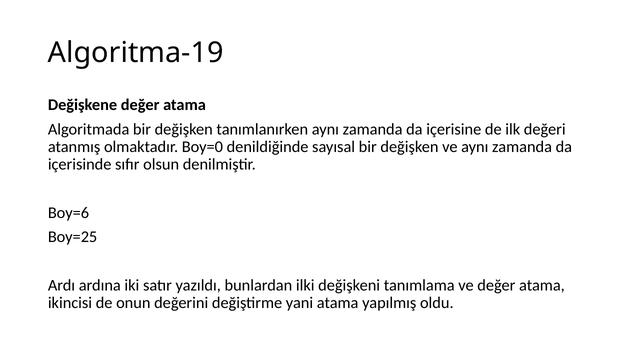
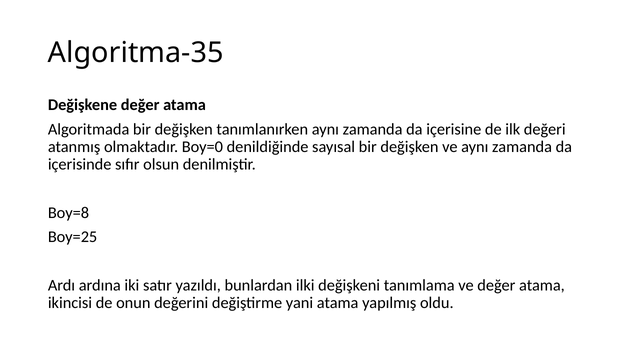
Algoritma-19: Algoritma-19 -> Algoritma-35
Boy=6: Boy=6 -> Boy=8
